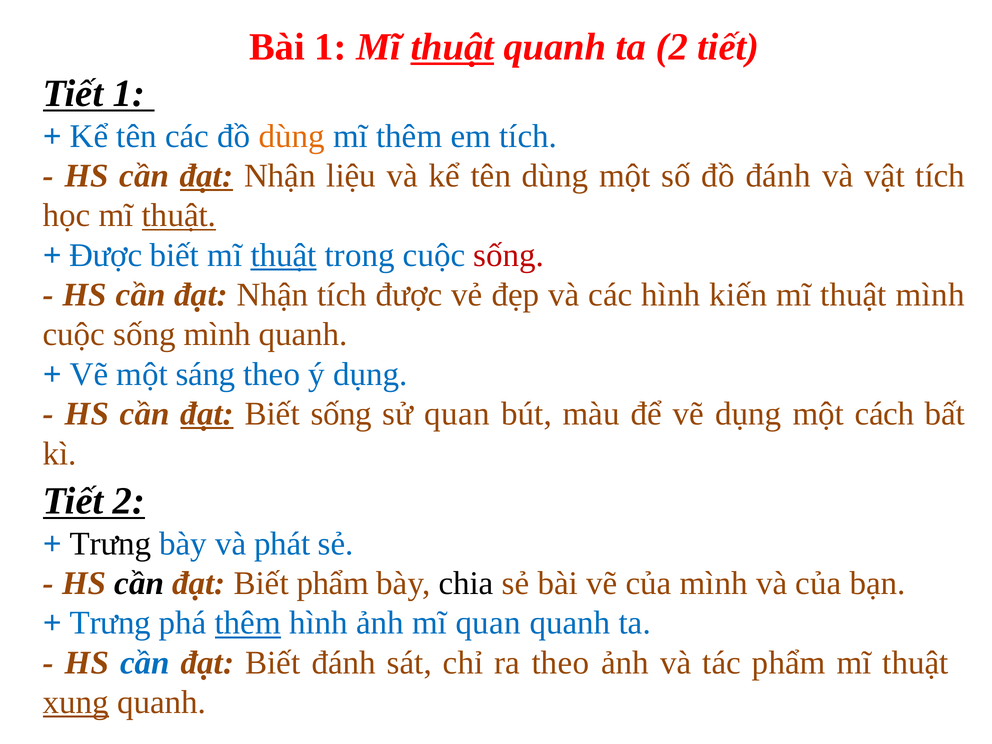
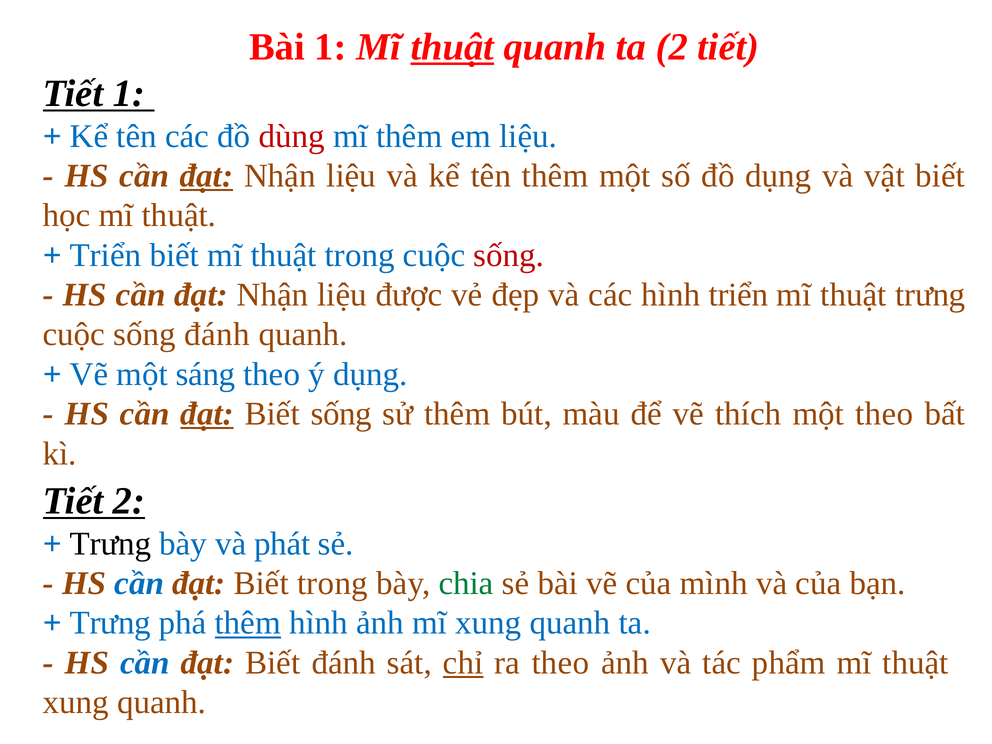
dùng at (292, 136) colour: orange -> red
em tích: tích -> liệu
tên dùng: dùng -> thêm
đồ đánh: đánh -> dụng
vật tích: tích -> biết
thuật at (179, 216) underline: present -> none
Được at (106, 255): Được -> Triển
thuật at (284, 255) underline: present -> none
tích at (342, 295): tích -> liệu
hình kiến: kiến -> triển
thuật mình: mình -> trưng
sống mình: mình -> đánh
sử quan: quan -> thêm
vẽ dụng: dụng -> thích
một cách: cách -> theo
cần at (139, 583) colour: black -> blue
Biết phẩm: phẩm -> trong
chia colour: black -> green
mĩ quan: quan -> xung
chỉ underline: none -> present
xung at (76, 702) underline: present -> none
